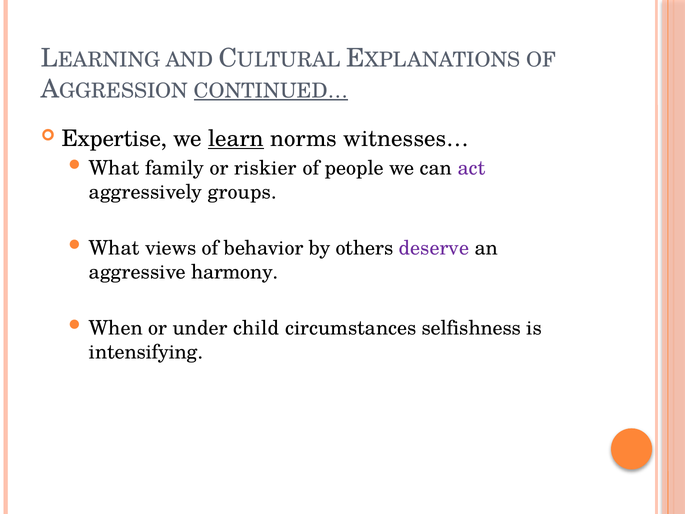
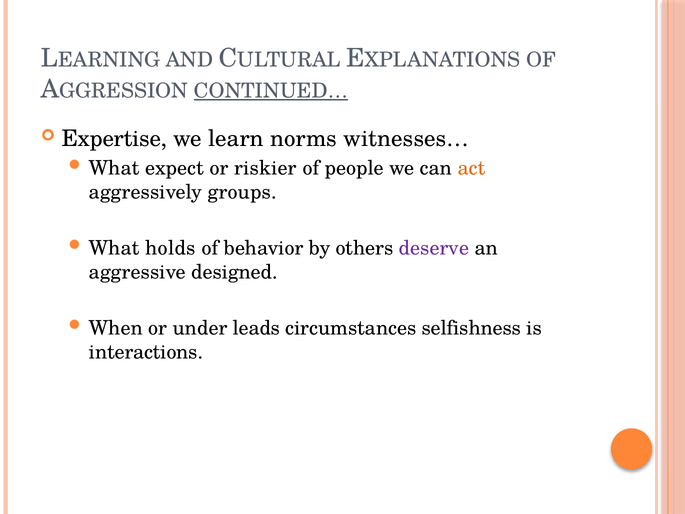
learn underline: present -> none
family: family -> expect
act colour: purple -> orange
views: views -> holds
harmony: harmony -> designed
child: child -> leads
intensifying: intensifying -> interactions
